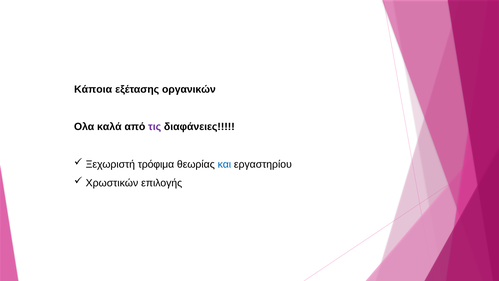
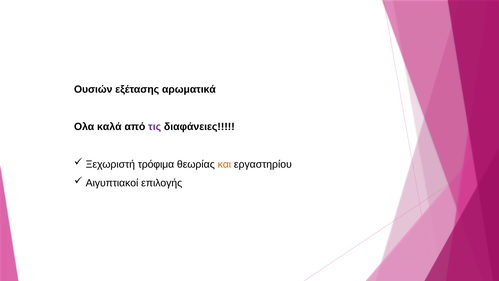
Κάποια: Κάποια -> Ουσιών
οργανικών: οργανικών -> αρωματικά
και colour: blue -> orange
Χρωστικών: Χρωστικών -> Αιγυπτιακοί
